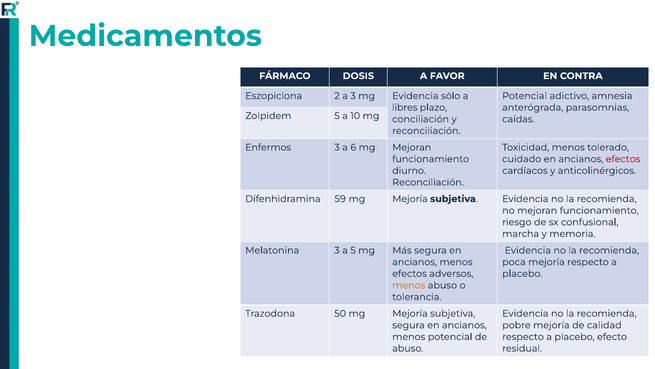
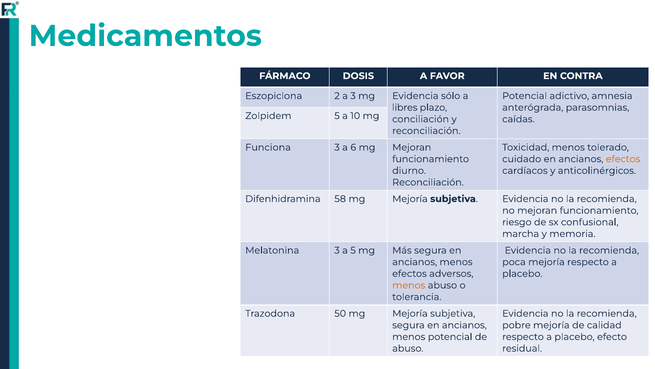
Enfermos: Enfermos -> Funciona
efectos at (623, 159) colour: red -> orange
59: 59 -> 58
